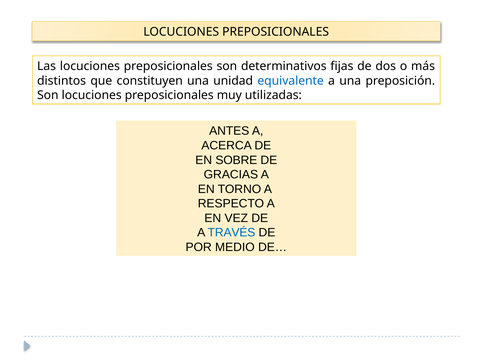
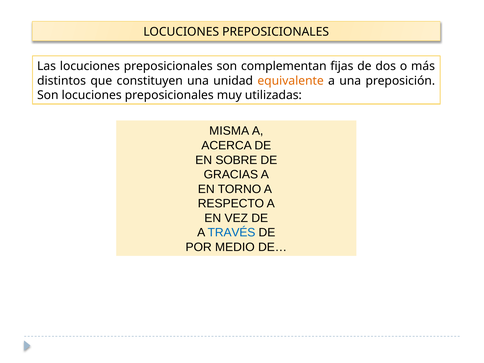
determinativos: determinativos -> complementan
equivalente colour: blue -> orange
ANTES: ANTES -> MISMA
